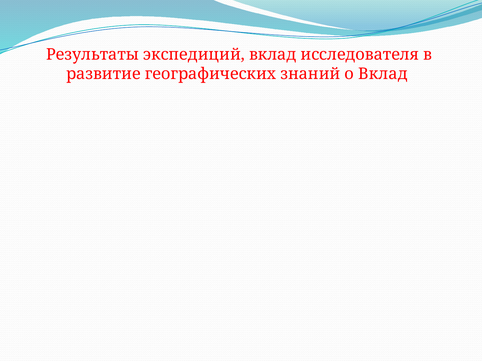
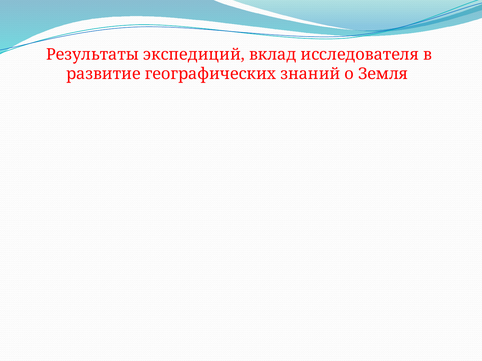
о Вклад: Вклад -> Земля
